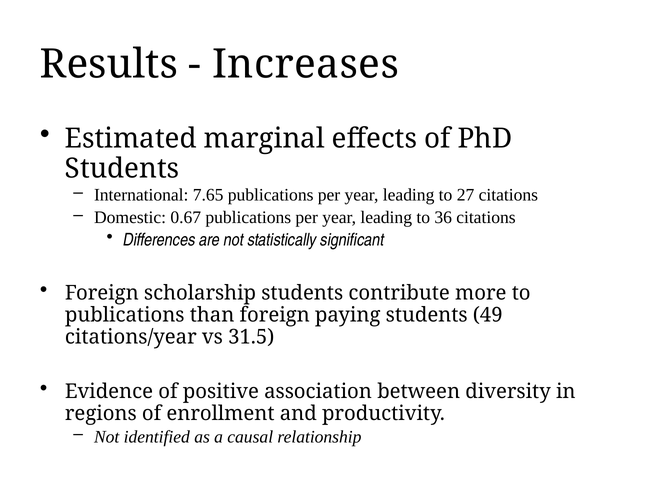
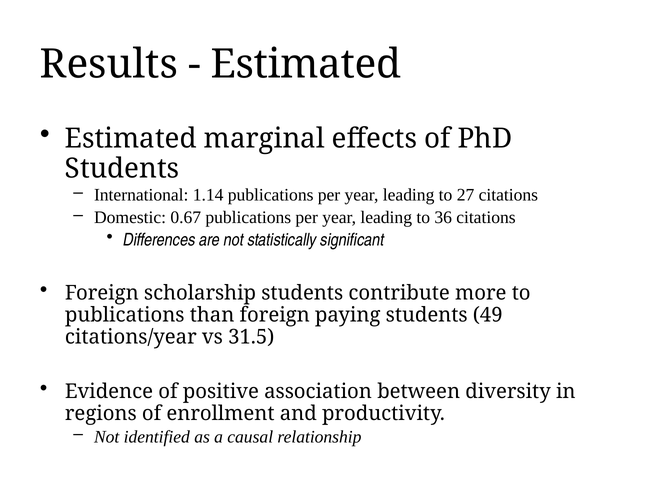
Increases at (305, 64): Increases -> Estimated
7.65: 7.65 -> 1.14
